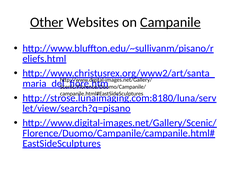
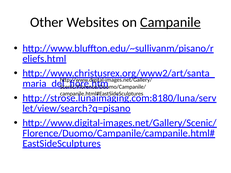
Other underline: present -> none
